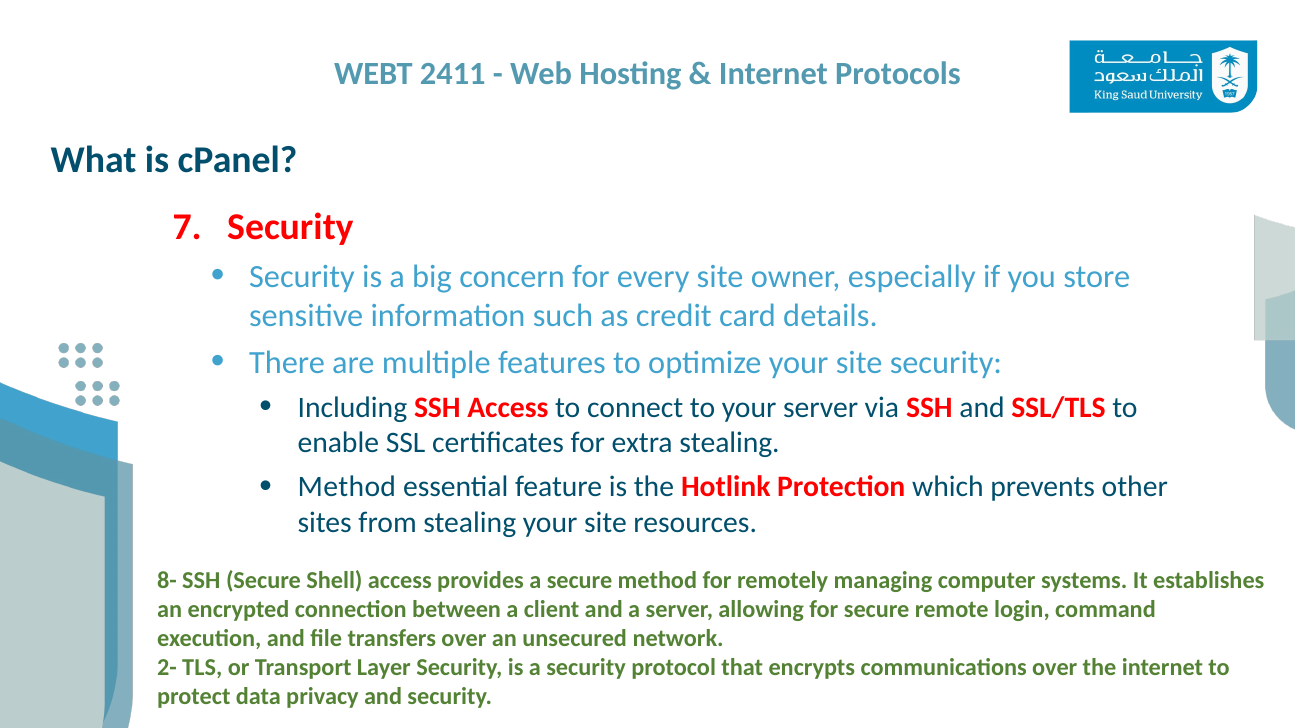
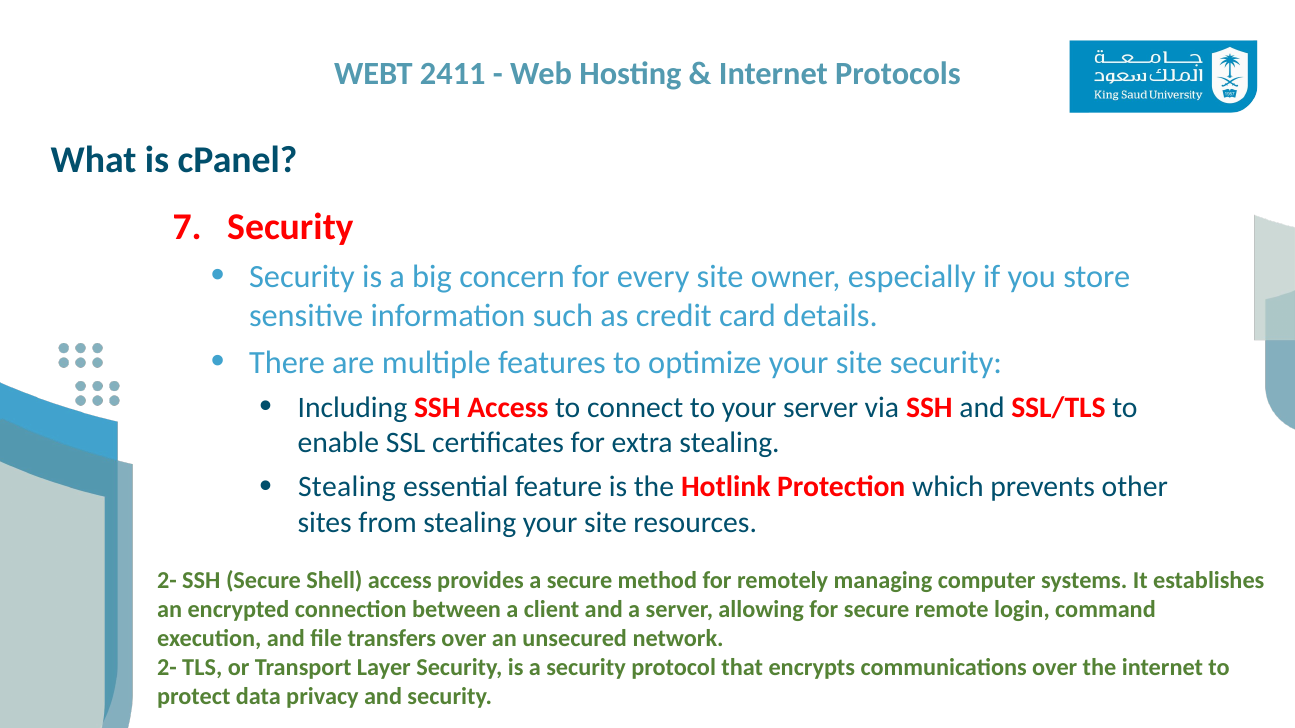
Method at (347, 487): Method -> Stealing
8- at (167, 581): 8- -> 2-
